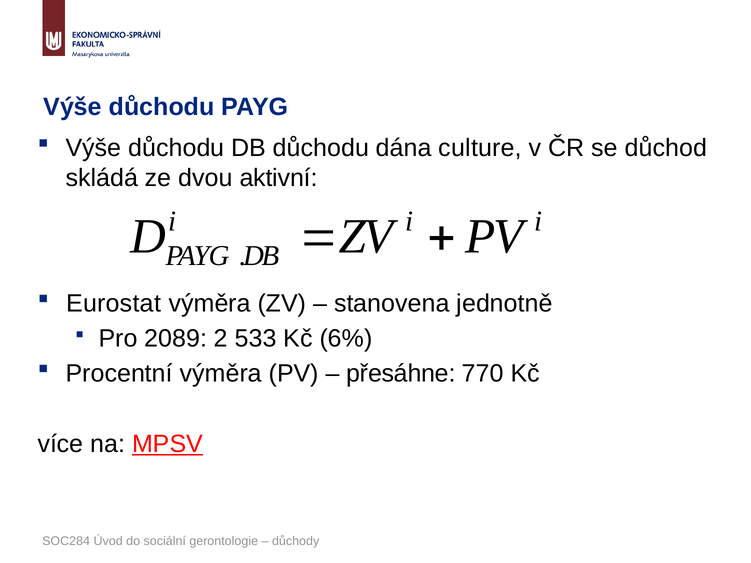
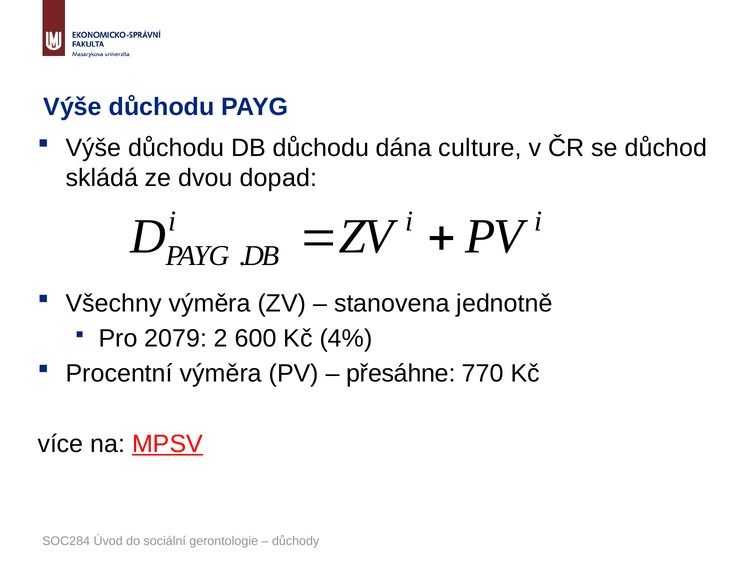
aktivní: aktivní -> dopad
Eurostat: Eurostat -> Všechny
2089: 2089 -> 2079
533: 533 -> 600
6%: 6% -> 4%
